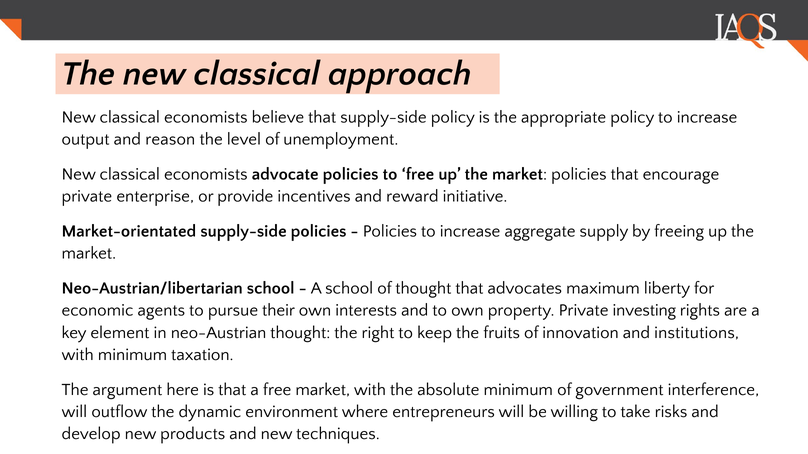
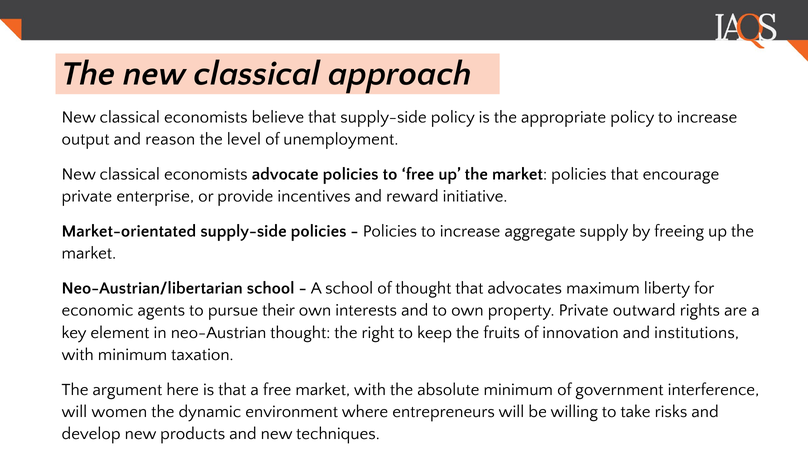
investing: investing -> outward
outflow: outflow -> women
